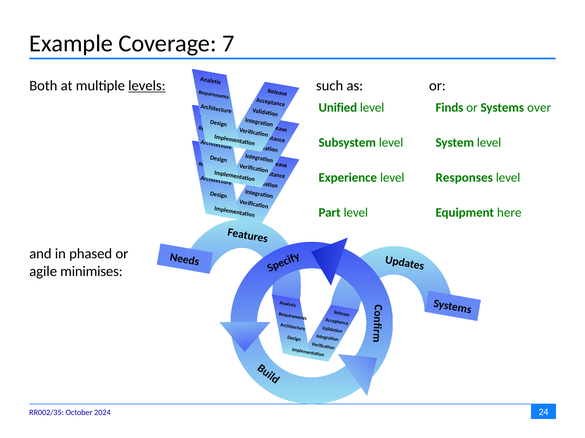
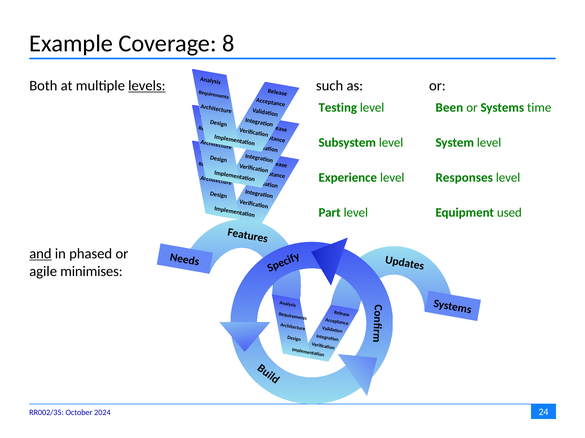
7: 7 -> 8
Unified: Unified -> Testing
Finds: Finds -> Been
over: over -> time
here: here -> used
and underline: none -> present
